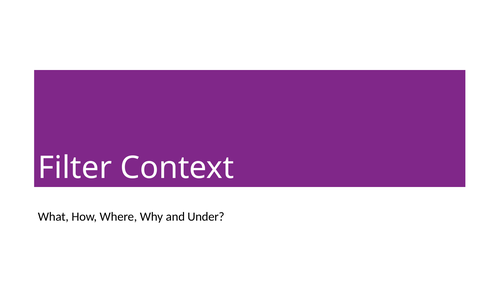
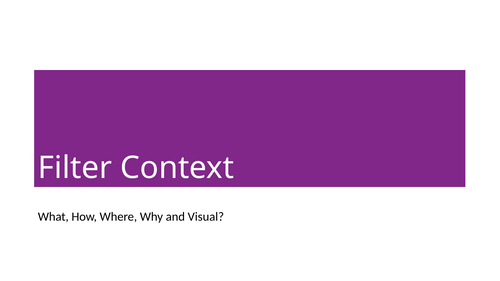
Under: Under -> Visual
